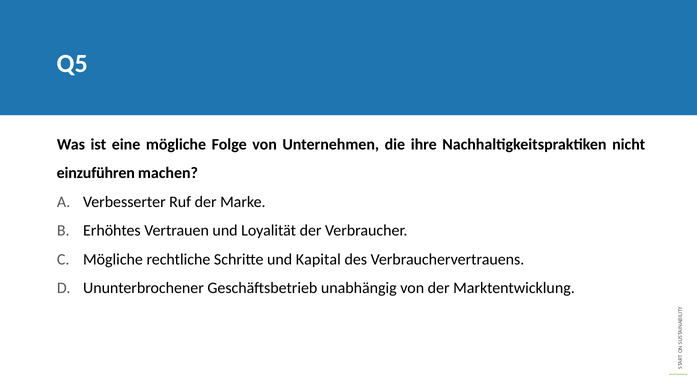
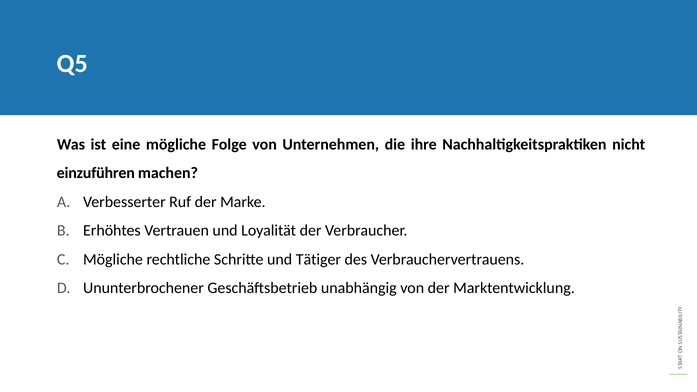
Kapital: Kapital -> Tätiger
